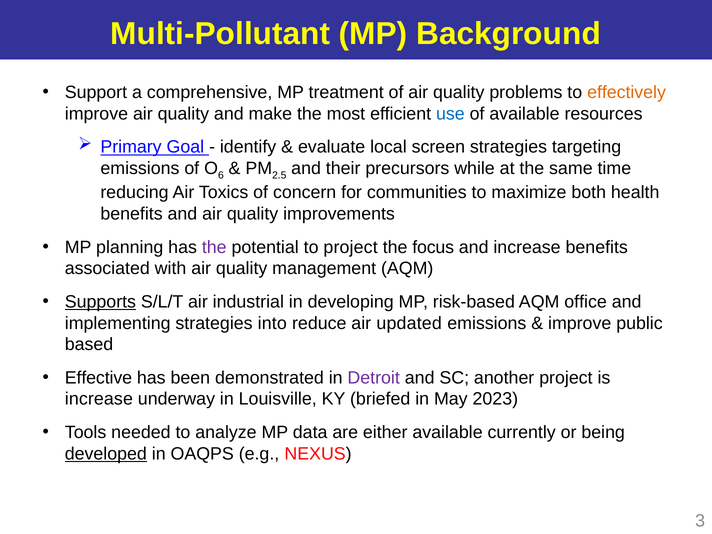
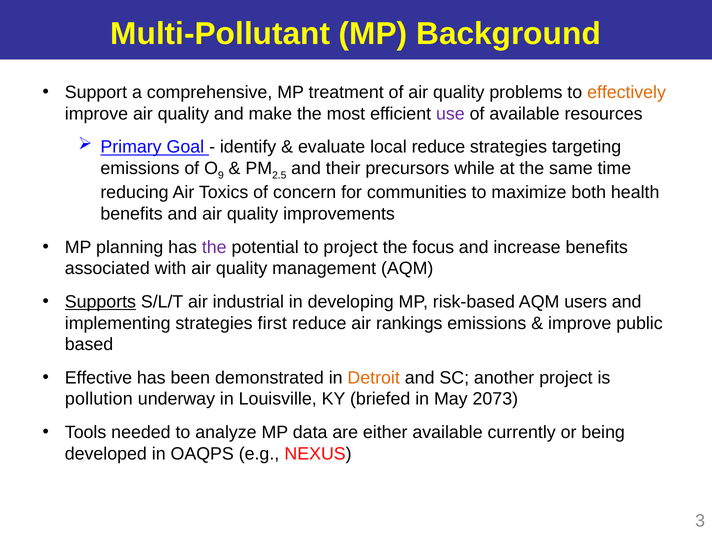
use colour: blue -> purple
local screen: screen -> reduce
6: 6 -> 9
office: office -> users
into: into -> first
updated: updated -> rankings
Detroit colour: purple -> orange
increase at (99, 399): increase -> pollution
2023: 2023 -> 2073
developed underline: present -> none
